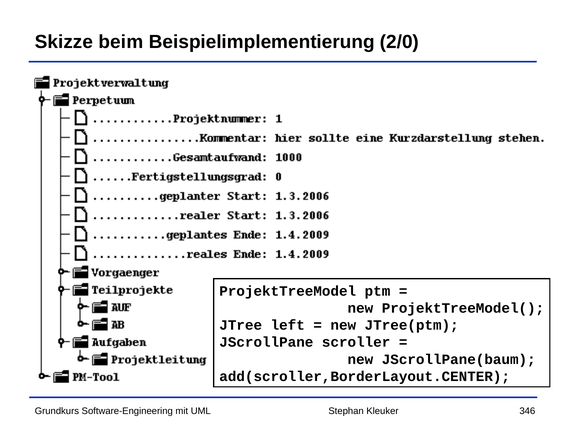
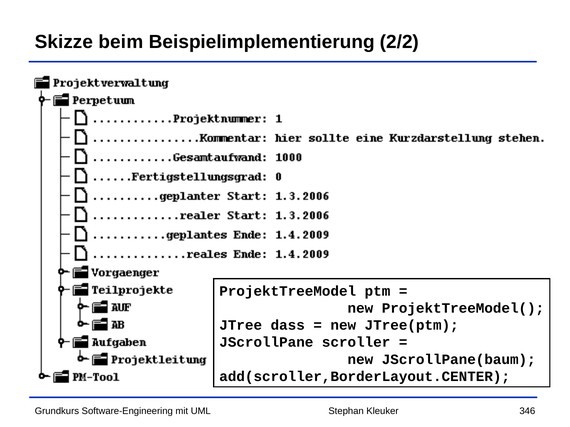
2/0: 2/0 -> 2/2
left: left -> dass
